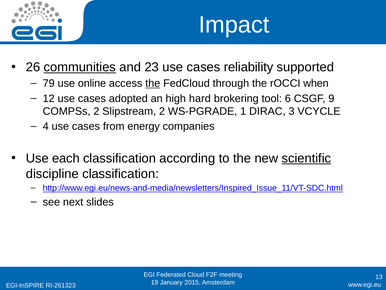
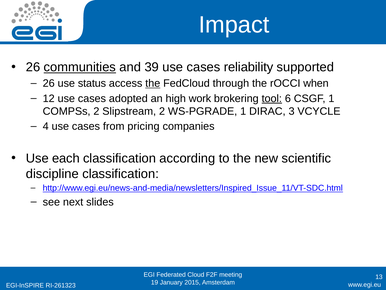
23: 23 -> 39
79 at (49, 83): 79 -> 26
online: online -> status
hard: hard -> work
tool underline: none -> present
CSGF 9: 9 -> 1
energy: energy -> pricing
scientific underline: present -> none
